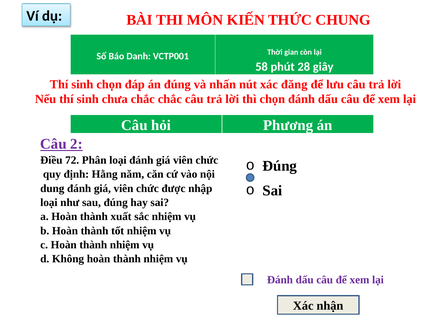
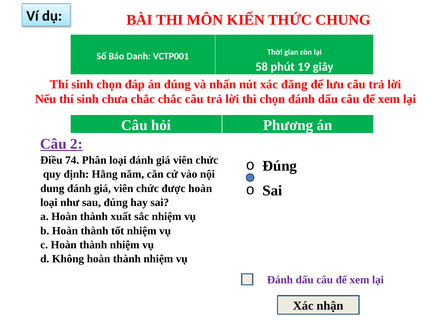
28: 28 -> 19
72: 72 -> 74
được nhập: nhập -> hoàn
